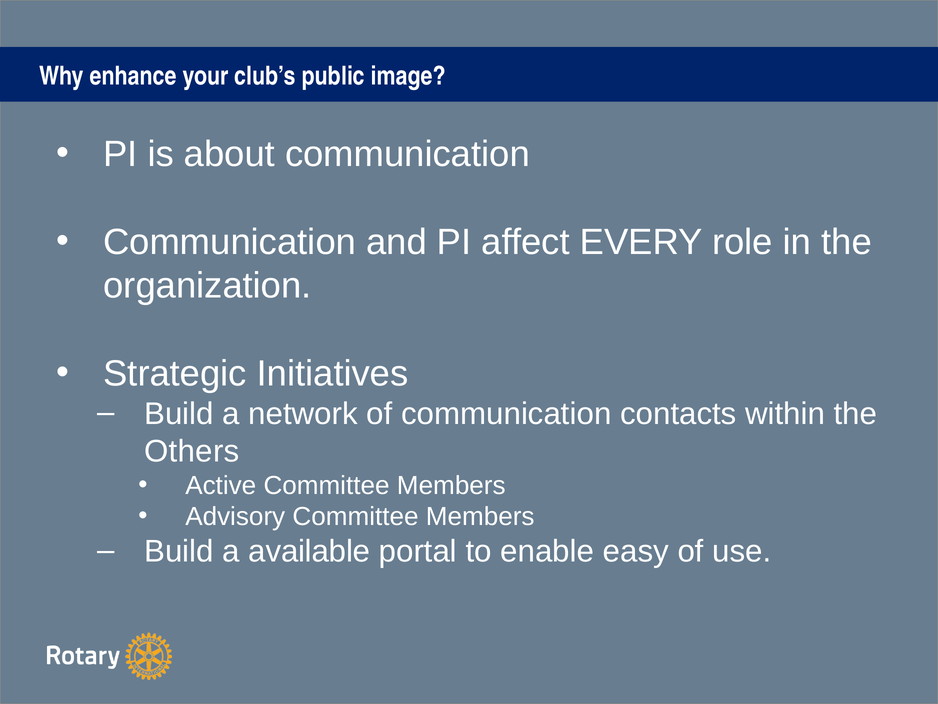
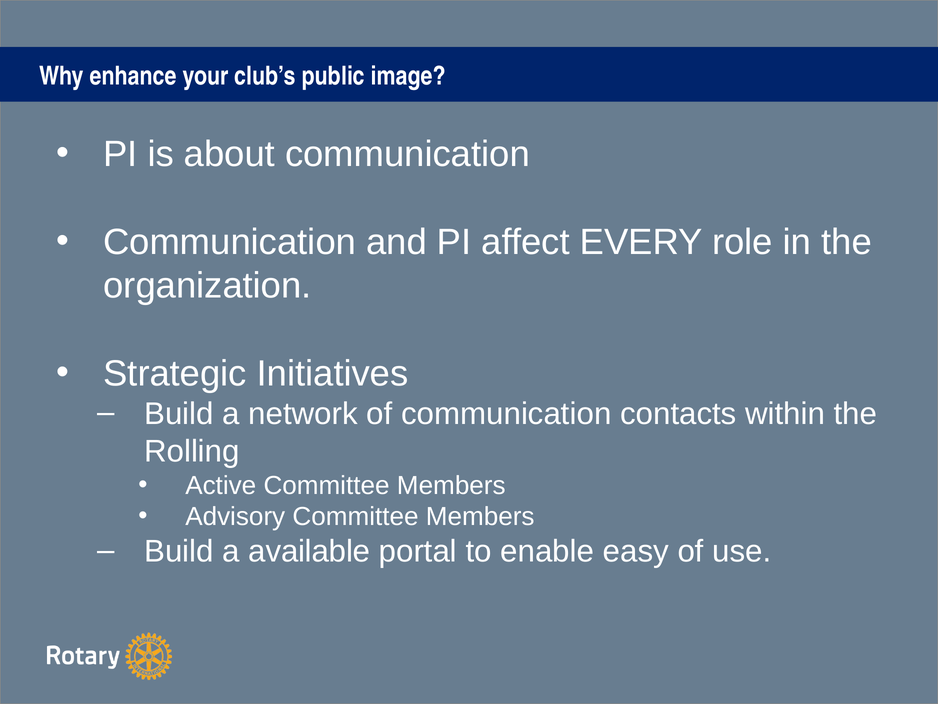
Others: Others -> Rolling
